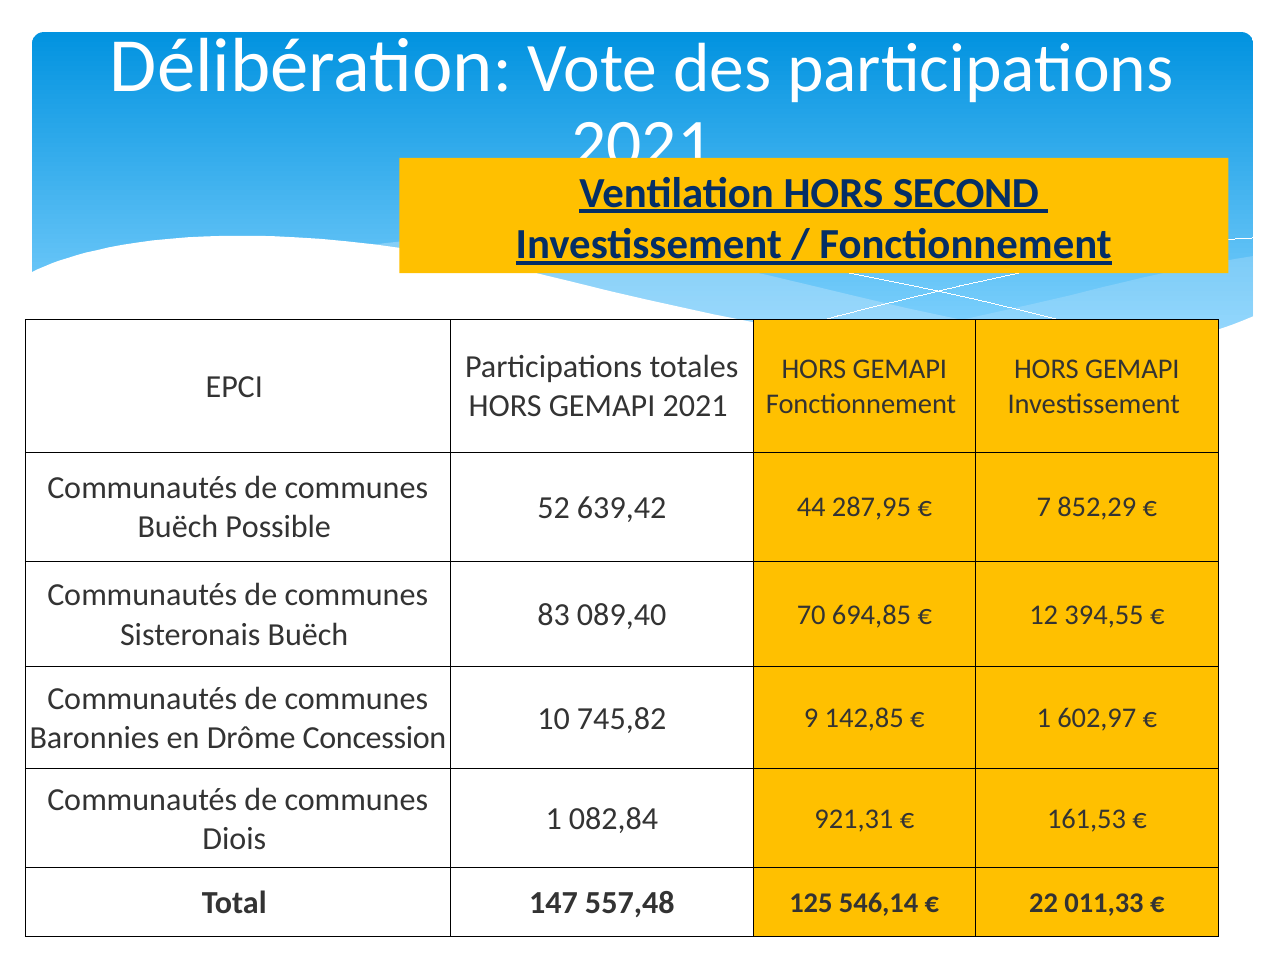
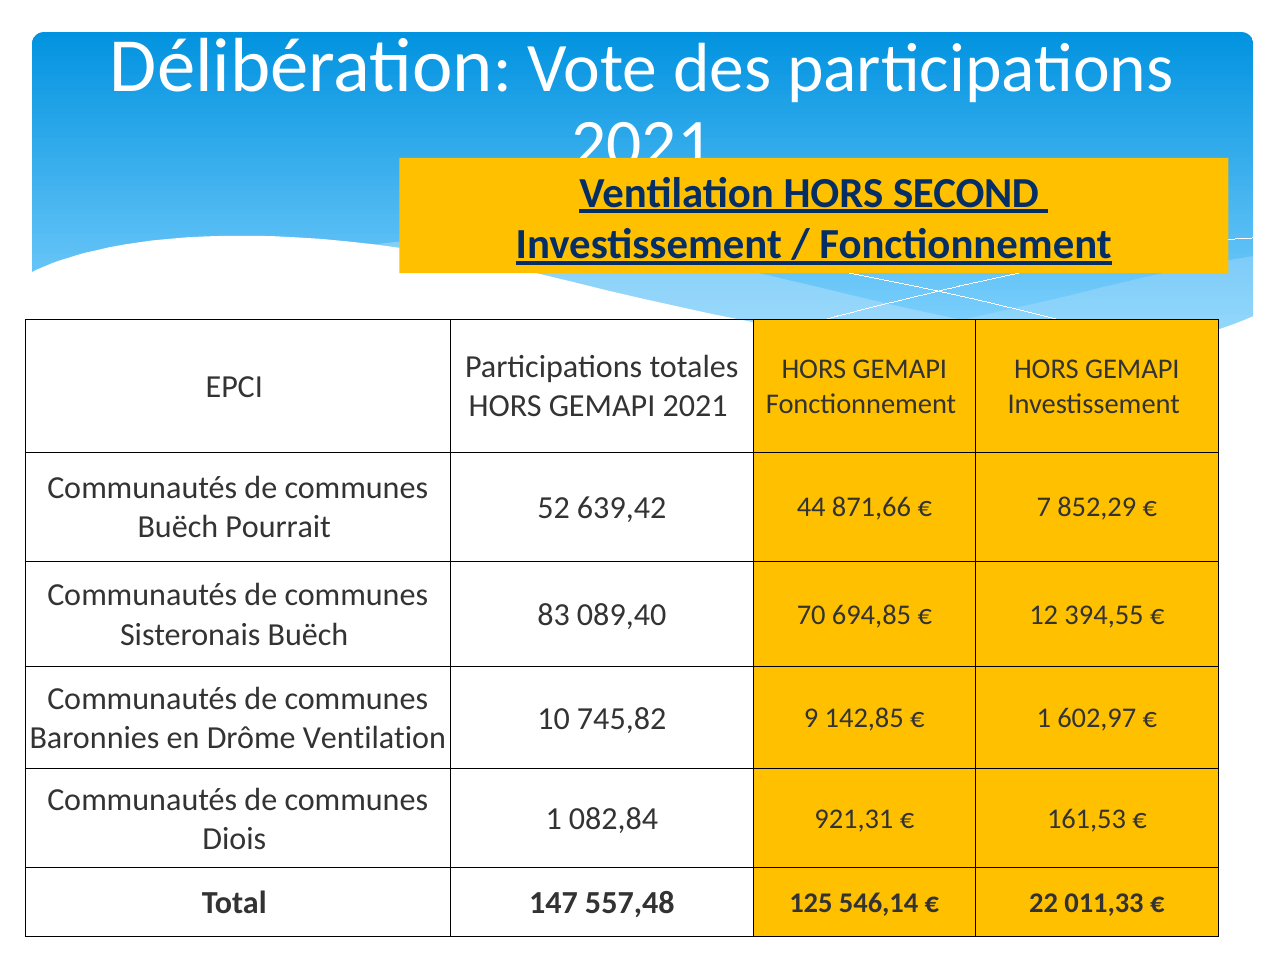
287,95: 287,95 -> 871,66
Possible: Possible -> Pourrait
Drôme Concession: Concession -> Ventilation
